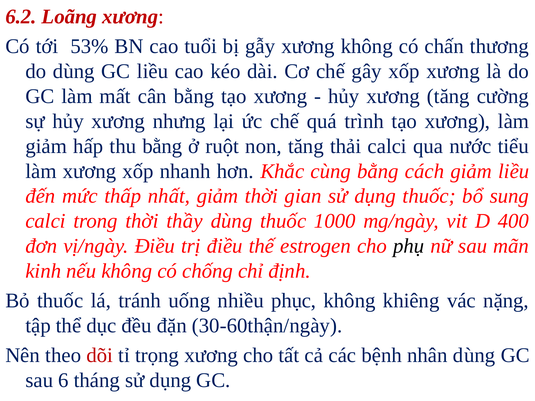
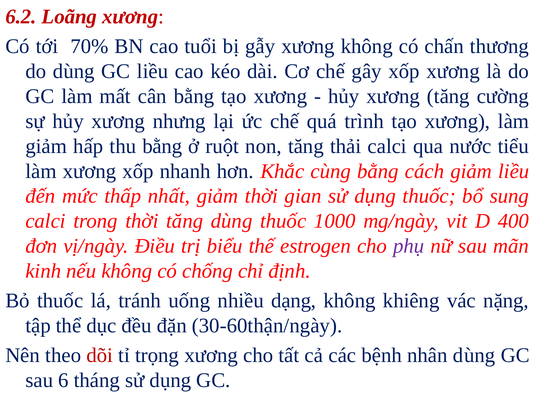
53%: 53% -> 70%
thời thầy: thầy -> tăng
trị điều: điều -> biểu
phụ colour: black -> purple
phục: phục -> dạng
